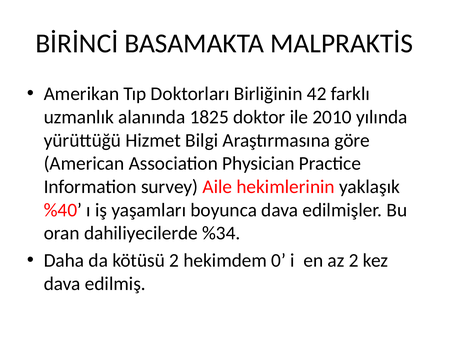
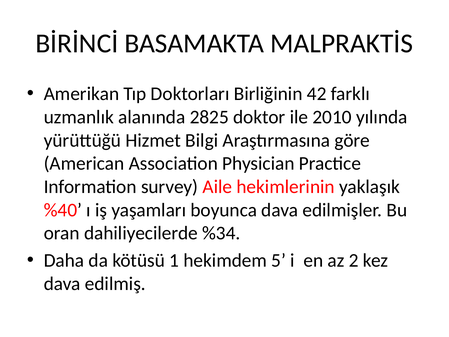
1825: 1825 -> 2825
kötüsü 2: 2 -> 1
0: 0 -> 5
